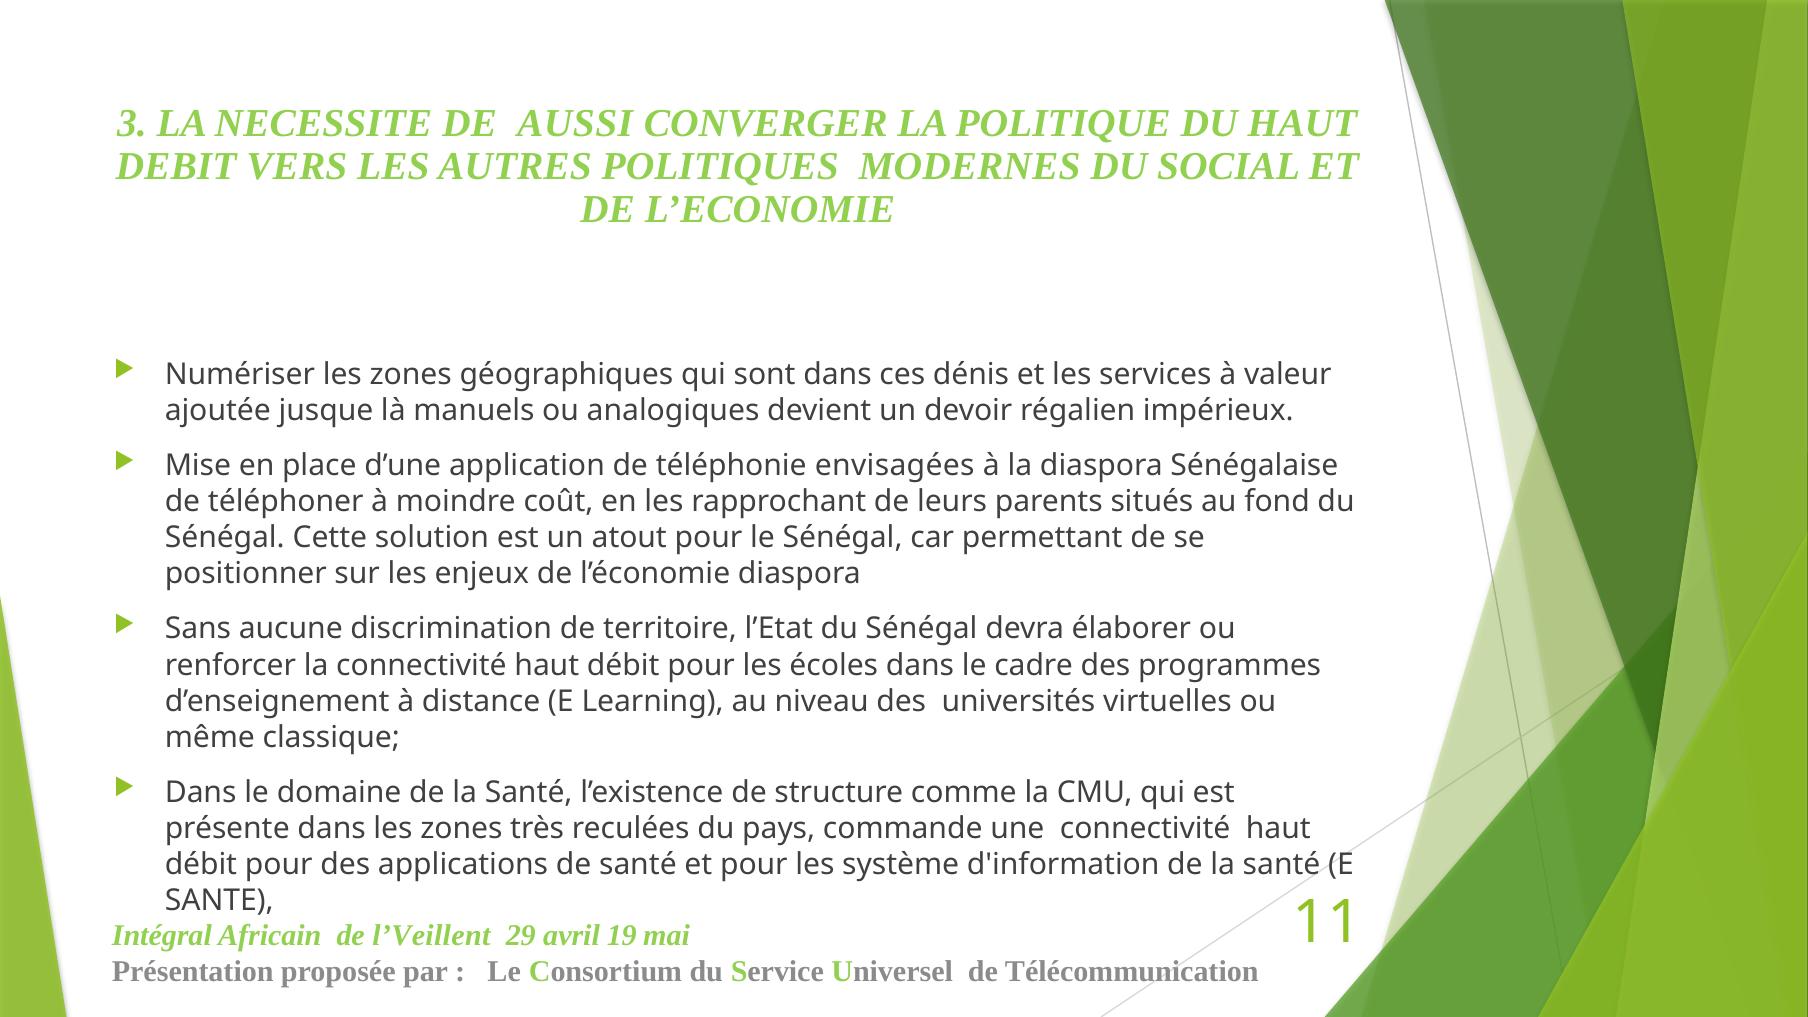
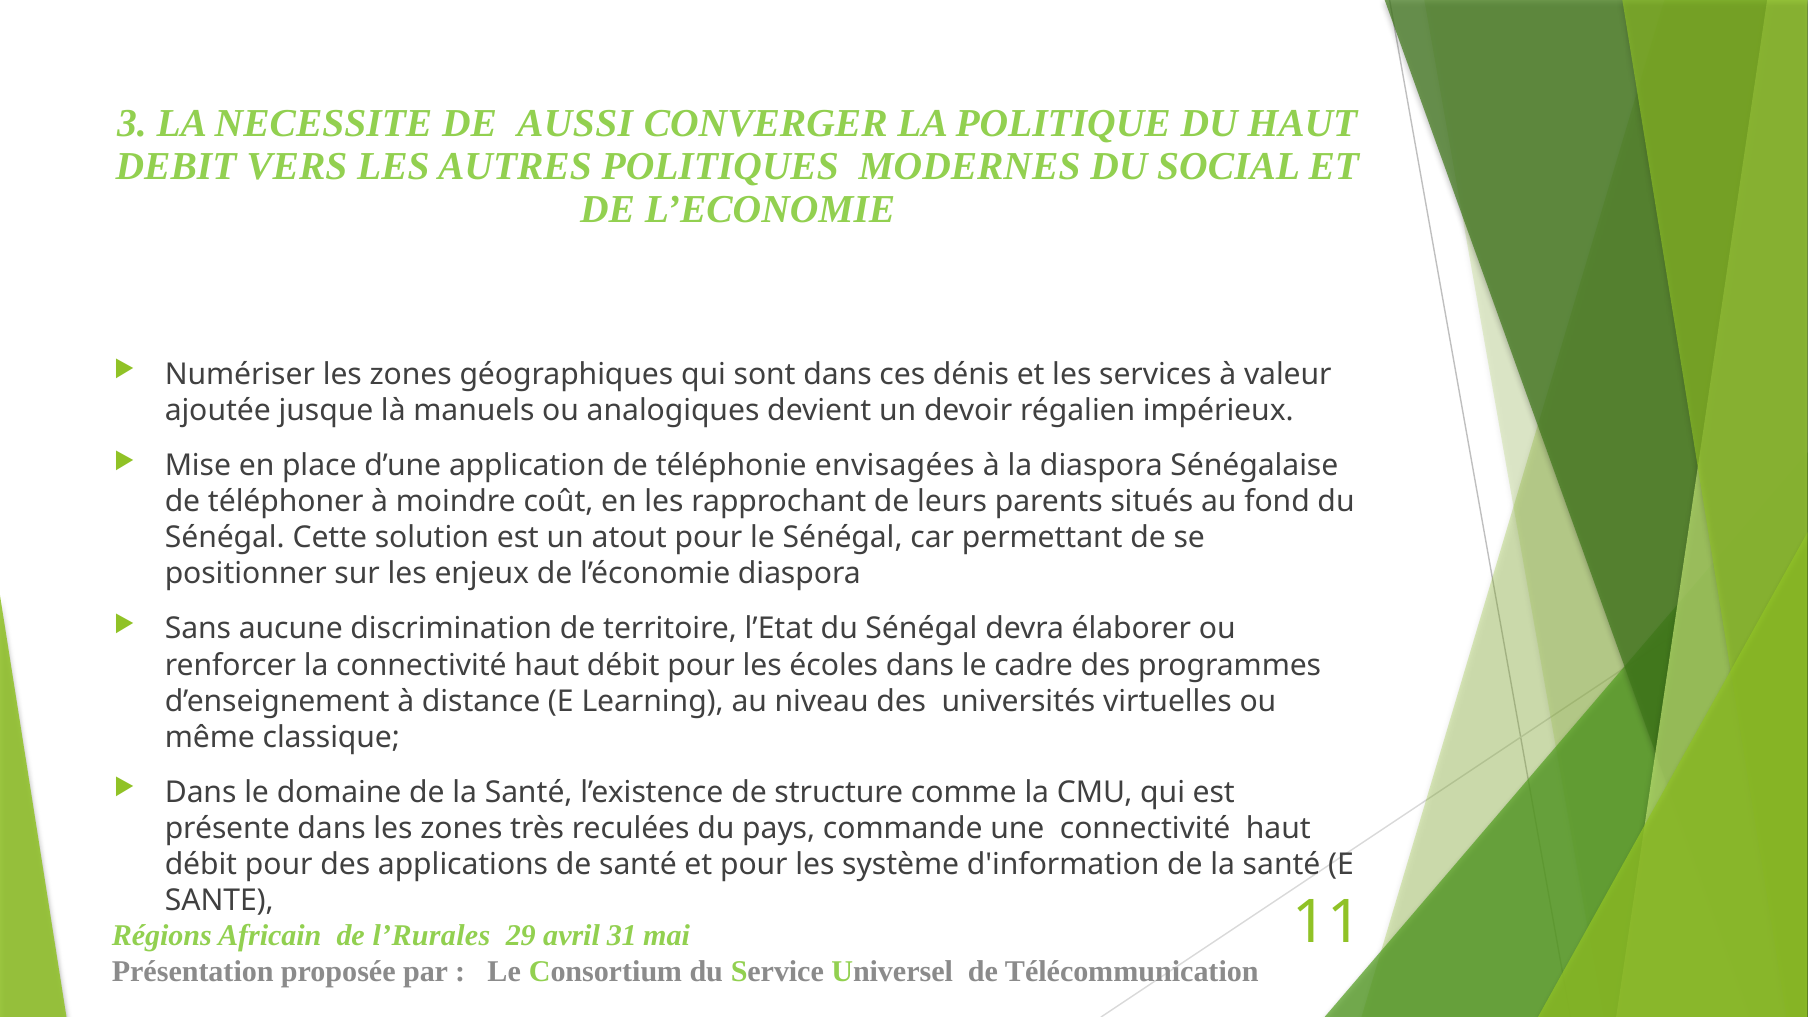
Intégral: Intégral -> Régions
l’Veillent: l’Veillent -> l’Rurales
19: 19 -> 31
